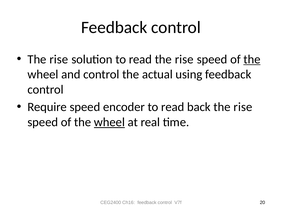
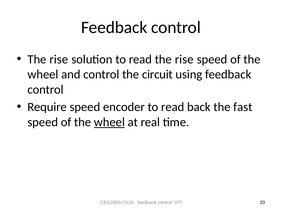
the at (252, 59) underline: present -> none
actual: actual -> circuit
back the rise: rise -> fast
